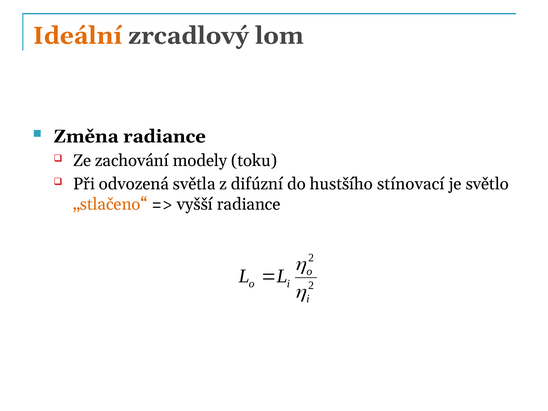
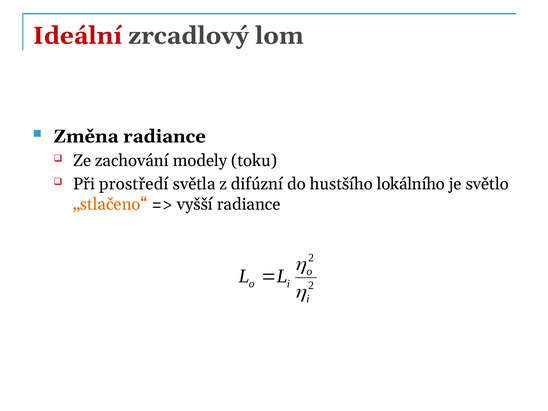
Ideální colour: orange -> red
odvozená: odvozená -> prostředí
stínovací: stínovací -> lokálního
